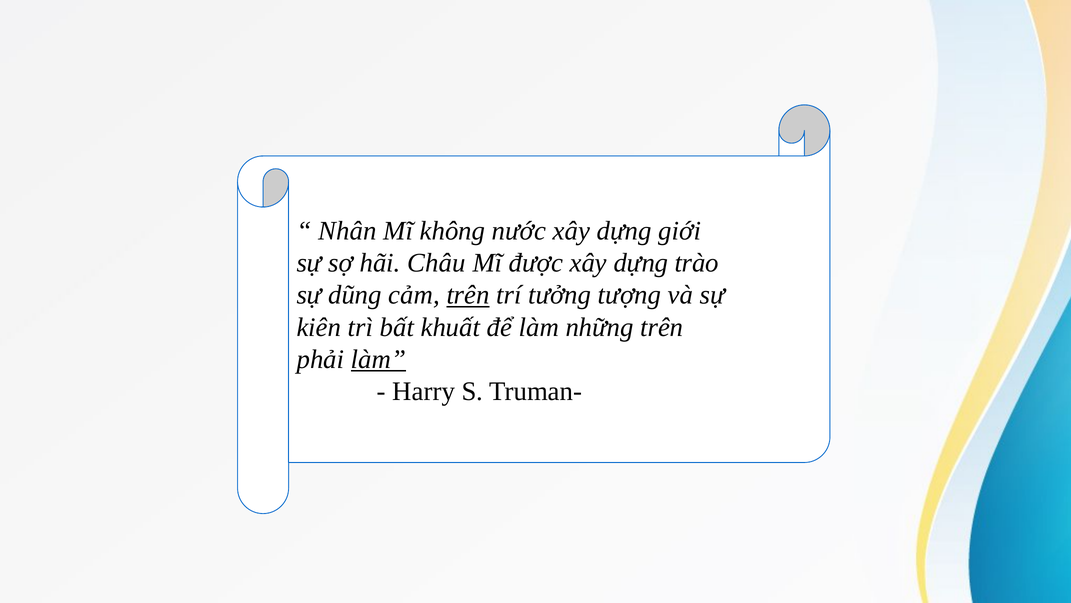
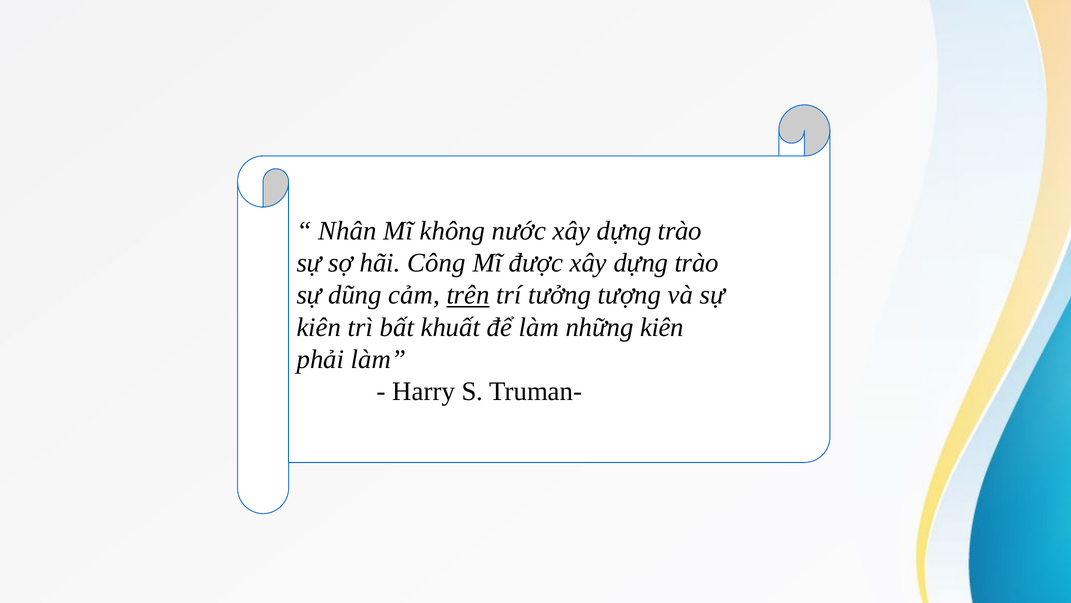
giới at (680, 230): giới -> trào
Châu: Châu -> Công
những trên: trên -> kiên
làm at (378, 359) underline: present -> none
